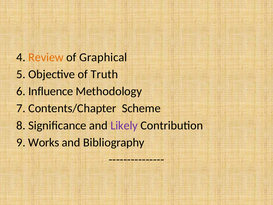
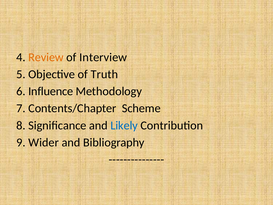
Graphical: Graphical -> Interview
Likely colour: purple -> blue
Works: Works -> Wider
